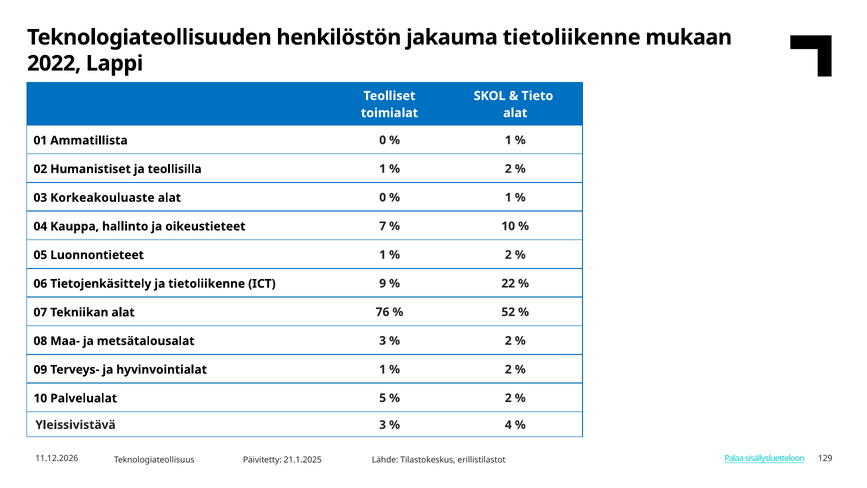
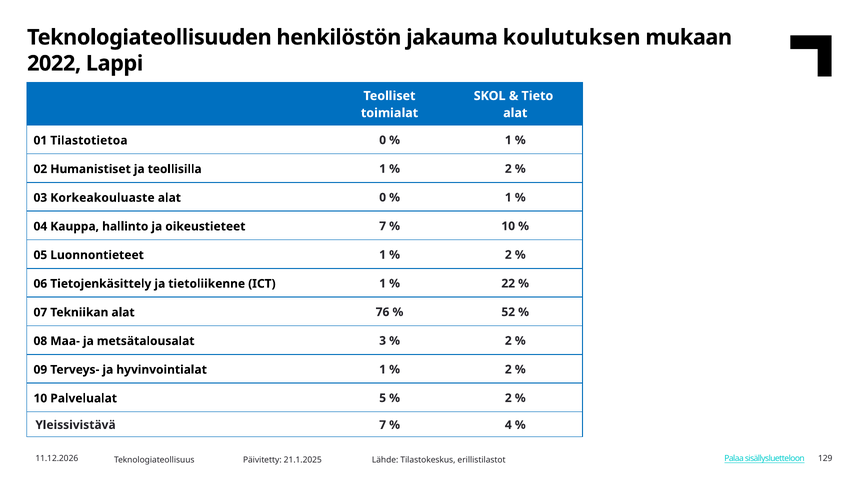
jakauma tietoliikenne: tietoliikenne -> koulutuksen
Ammatillista: Ammatillista -> Tilastotietoa
ICT 9: 9 -> 1
Yleissivistävä 3: 3 -> 7
